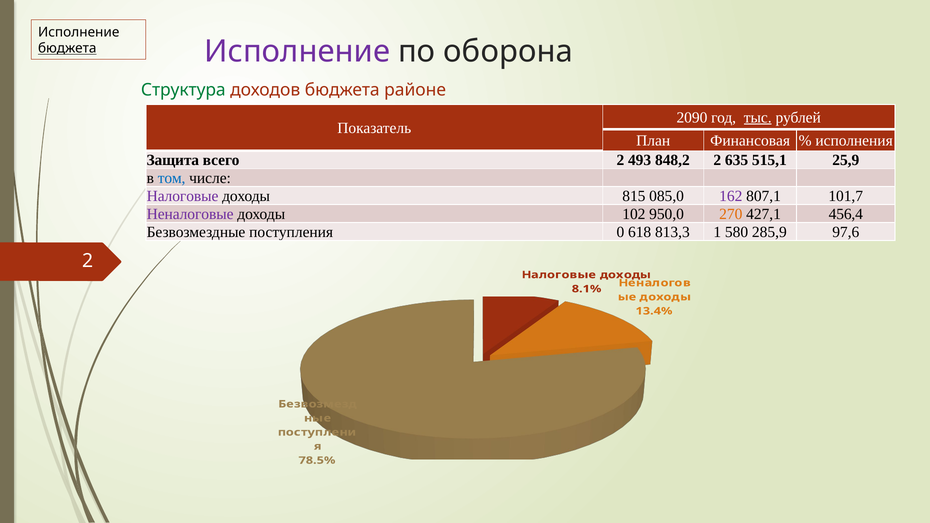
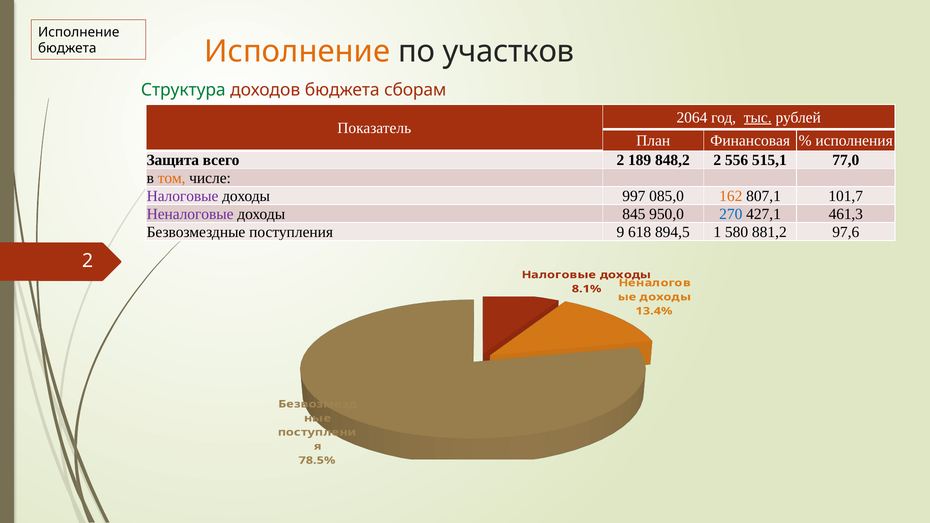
Исполнение at (297, 51) colour: purple -> orange
оборона: оборона -> участков
бюджета at (67, 48) underline: present -> none
районе: районе -> сборам
2090: 2090 -> 2064
493: 493 -> 189
635: 635 -> 556
25,9: 25,9 -> 77,0
том colour: blue -> orange
815: 815 -> 997
162 colour: purple -> orange
102: 102 -> 845
270 colour: orange -> blue
456,4: 456,4 -> 461,3
0: 0 -> 9
813,3: 813,3 -> 894,5
285,9: 285,9 -> 881,2
